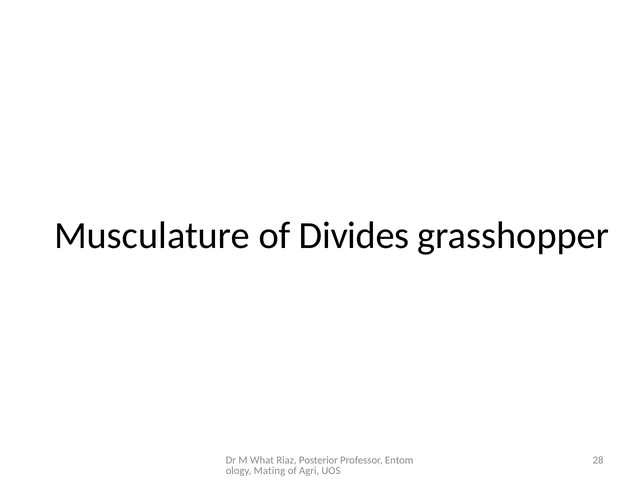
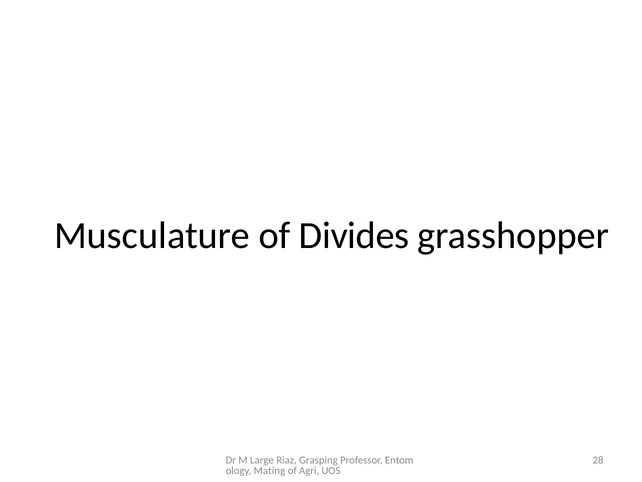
What: What -> Large
Posterior: Posterior -> Grasping
